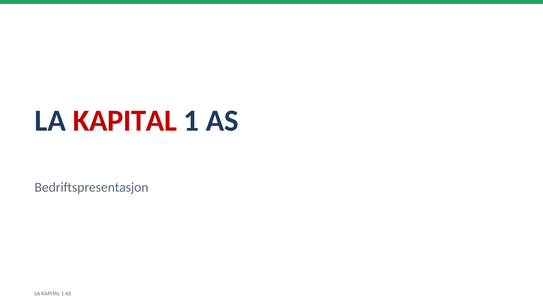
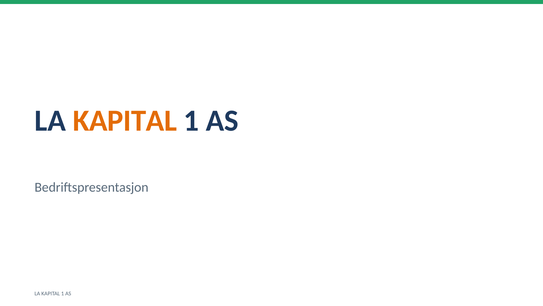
KAPITAL at (125, 120) colour: red -> orange
